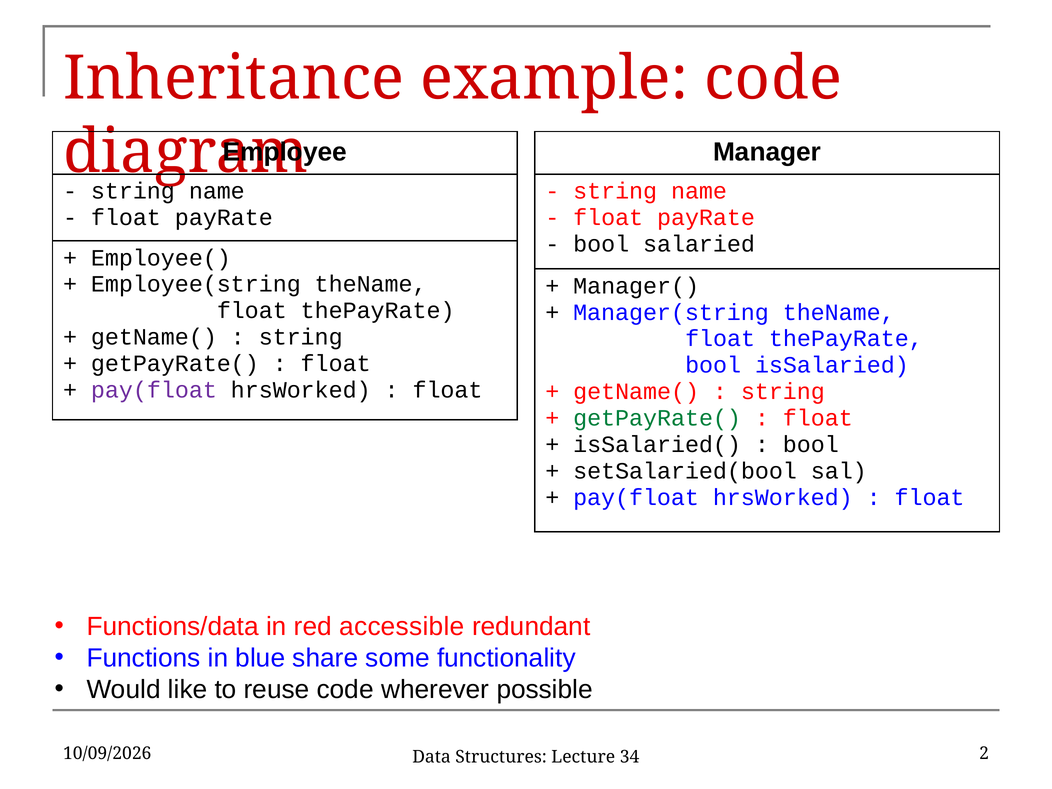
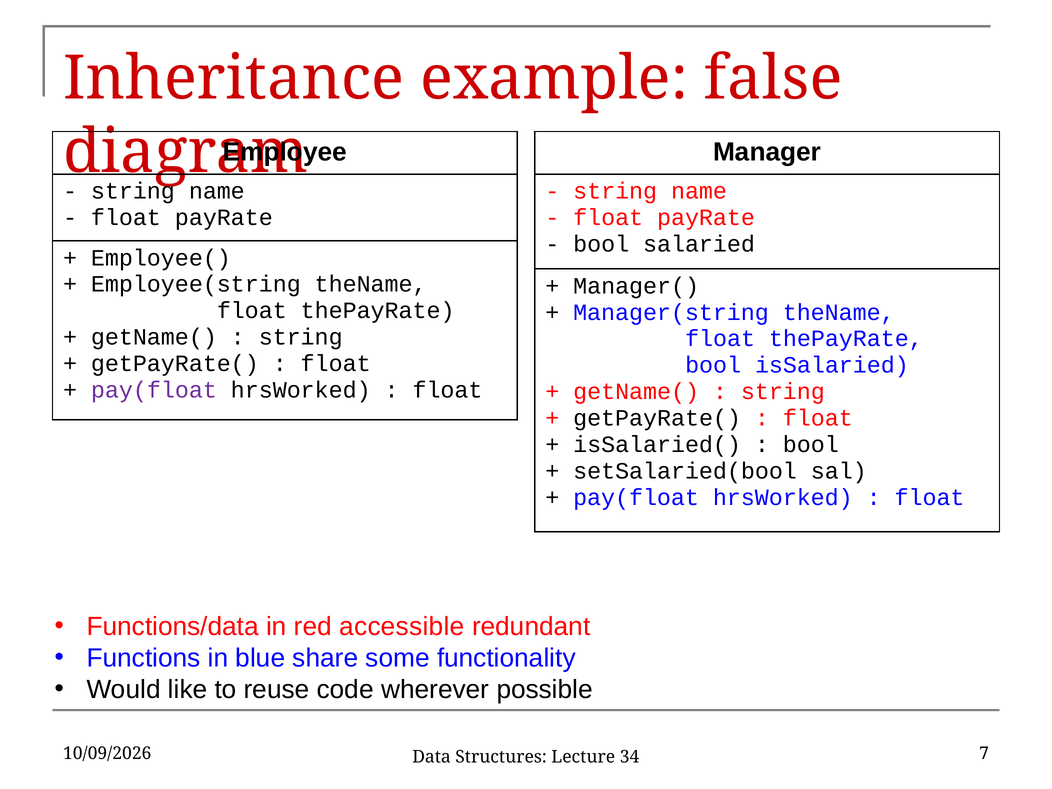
example code: code -> false
getPayRate( at (657, 418) colour: green -> black
2: 2 -> 7
